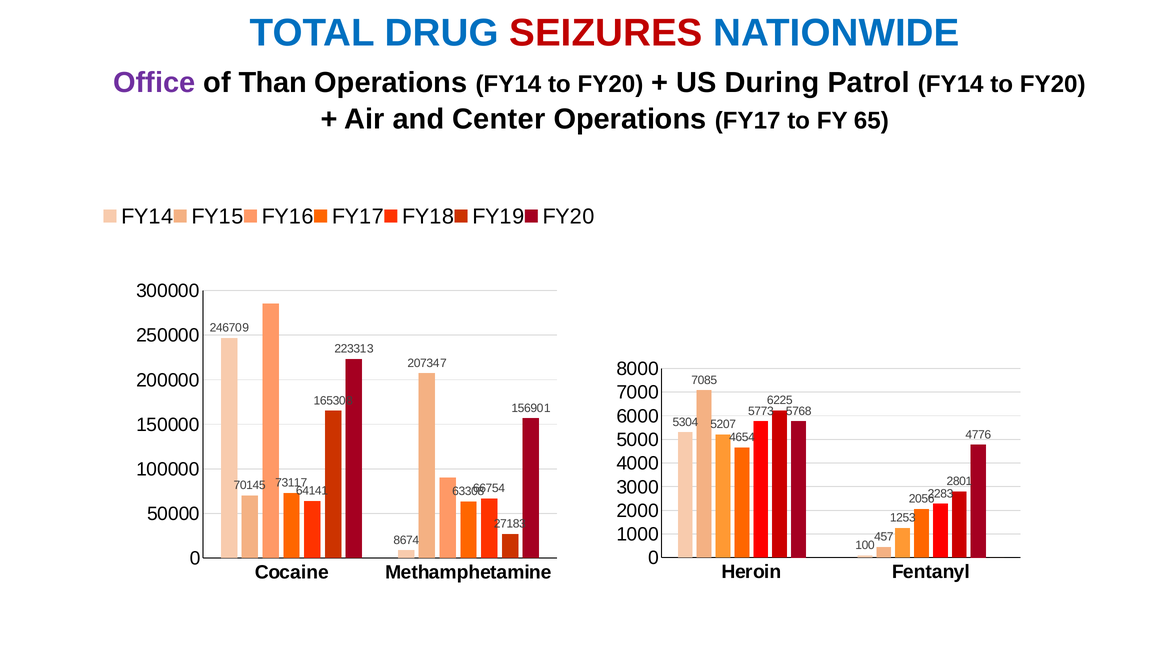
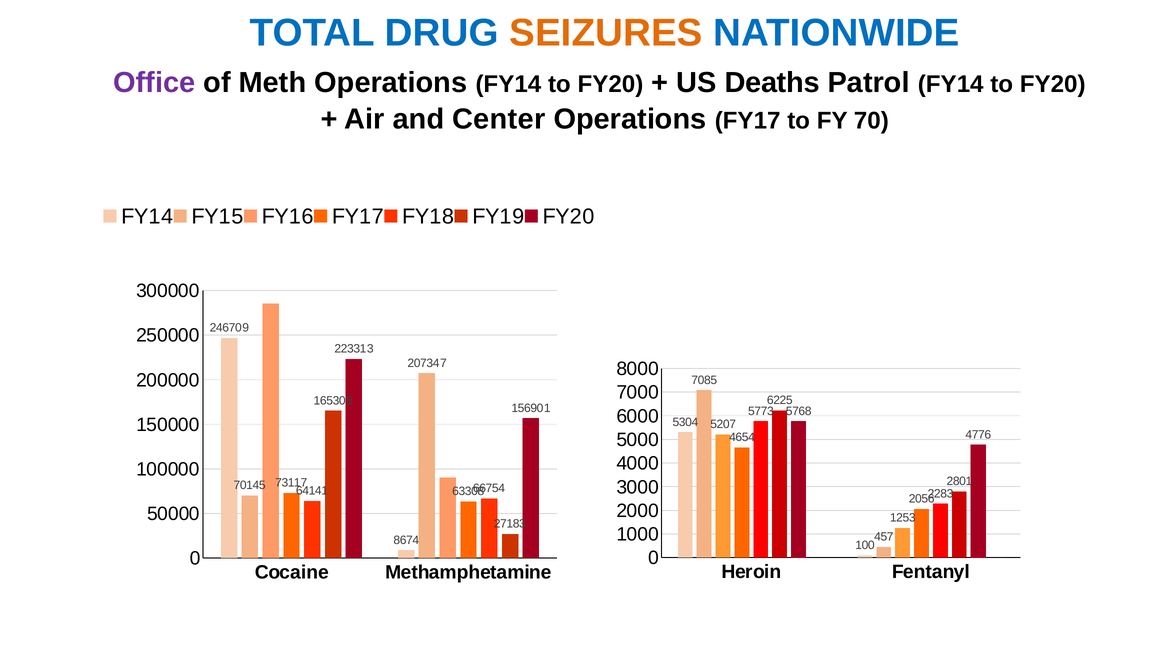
SEIZURES at (606, 33) colour: red -> orange
Than: Than -> Meth
During: During -> Deaths
65: 65 -> 70
